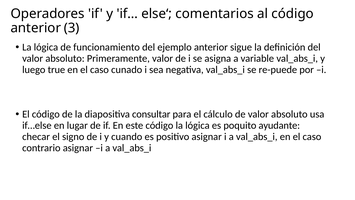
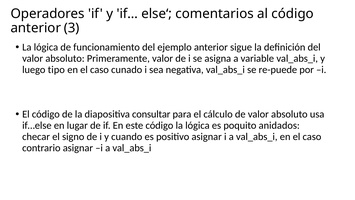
true: true -> tipo
ayudante: ayudante -> anidados
